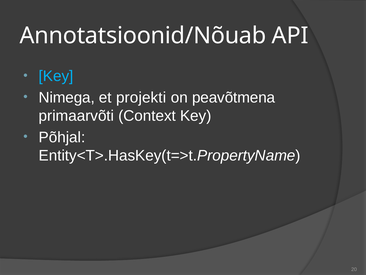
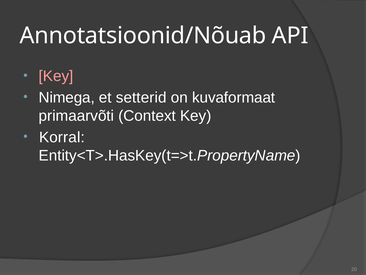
Key at (56, 76) colour: light blue -> pink
projekti: projekti -> setterid
peavõtmena: peavõtmena -> kuvaformaat
Põhjal: Põhjal -> Korral
